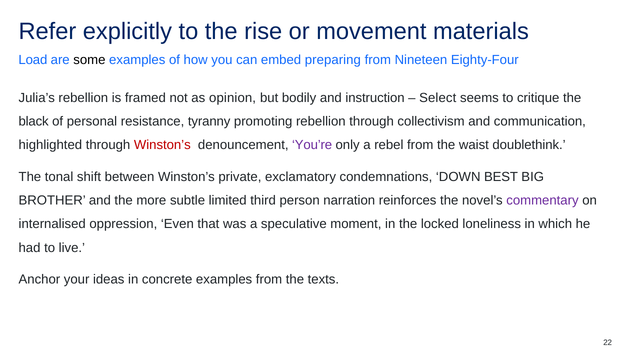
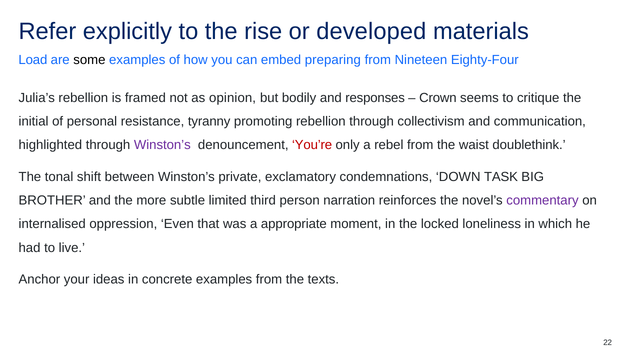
movement: movement -> developed
instruction: instruction -> responses
Select: Select -> Crown
black: black -> initial
Winston’s at (162, 145) colour: red -> purple
You’re colour: purple -> red
BEST: BEST -> TASK
speculative: speculative -> appropriate
